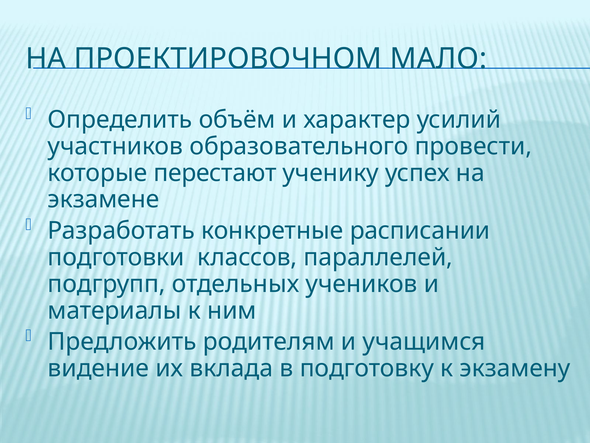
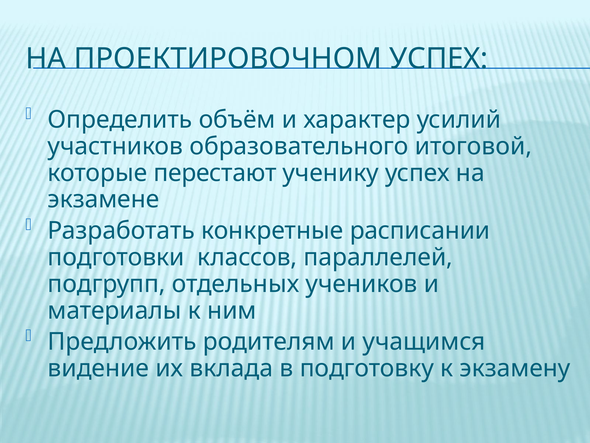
ПРОЕКТИРОВОЧНОМ МАЛО: МАЛО -> УСПЕХ
провести: провести -> итоговой
